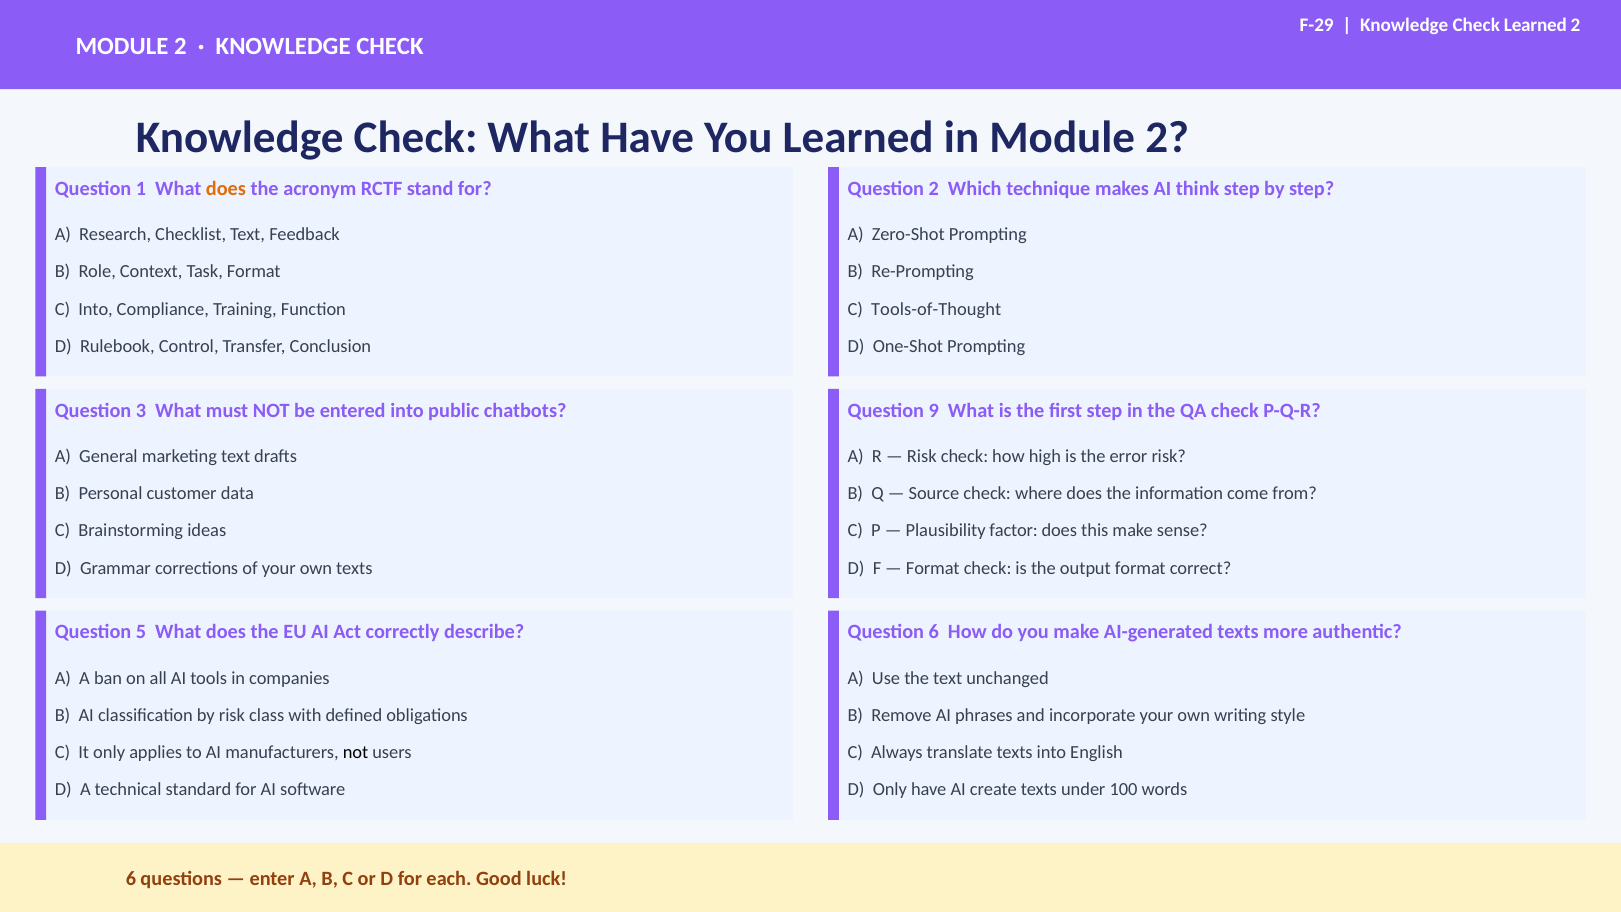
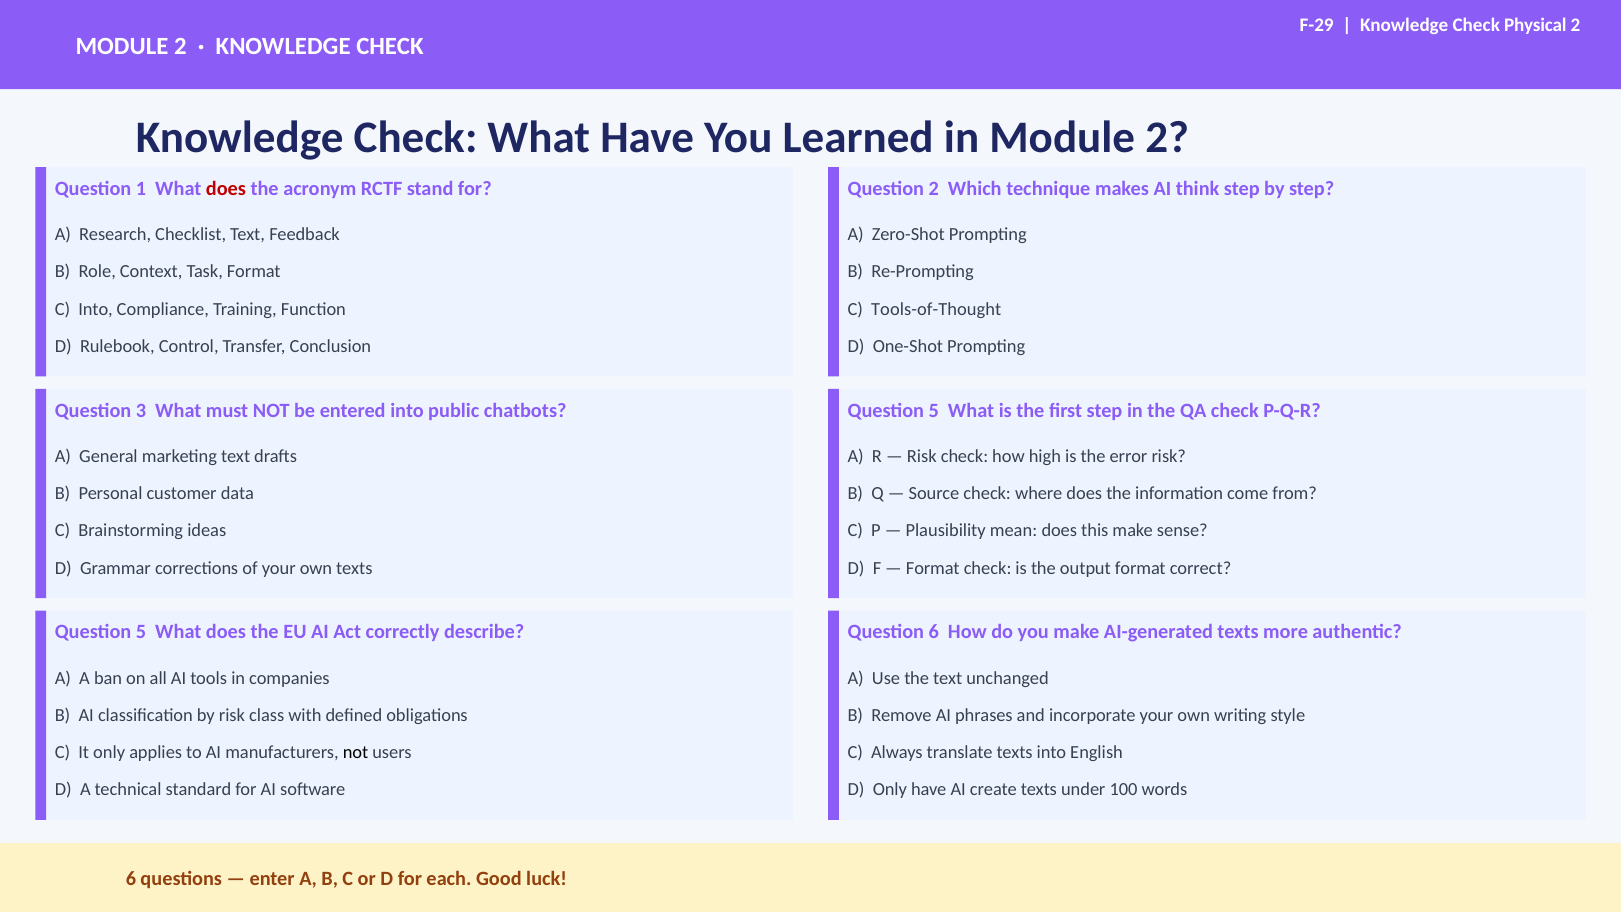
Check Learned: Learned -> Physical
does at (226, 189) colour: orange -> red
9 at (934, 410): 9 -> 5
factor: factor -> mean
